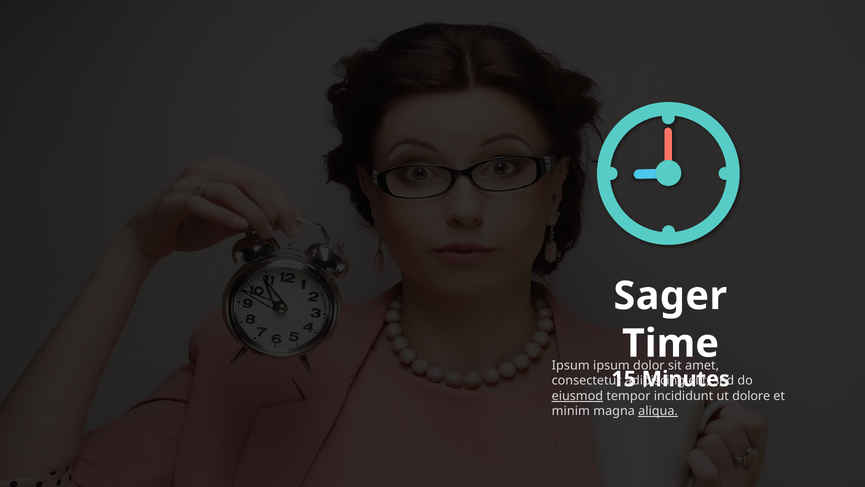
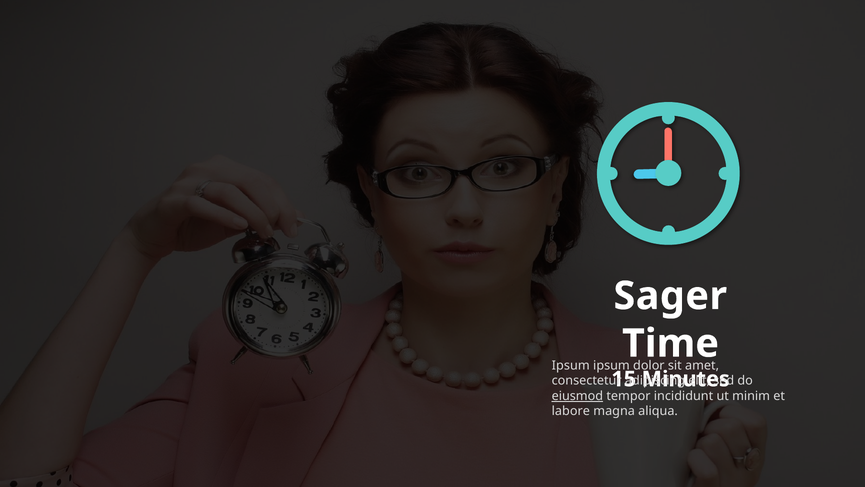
dolore: dolore -> minim
minim: minim -> labore
aliqua underline: present -> none
